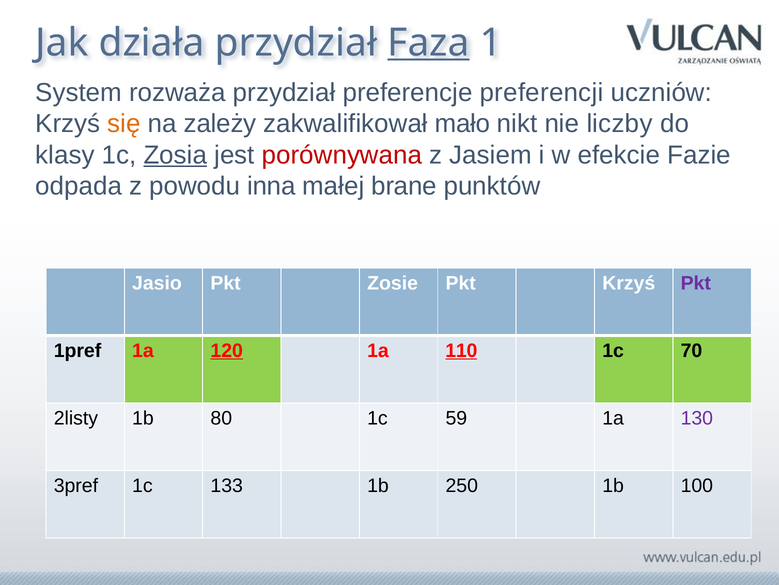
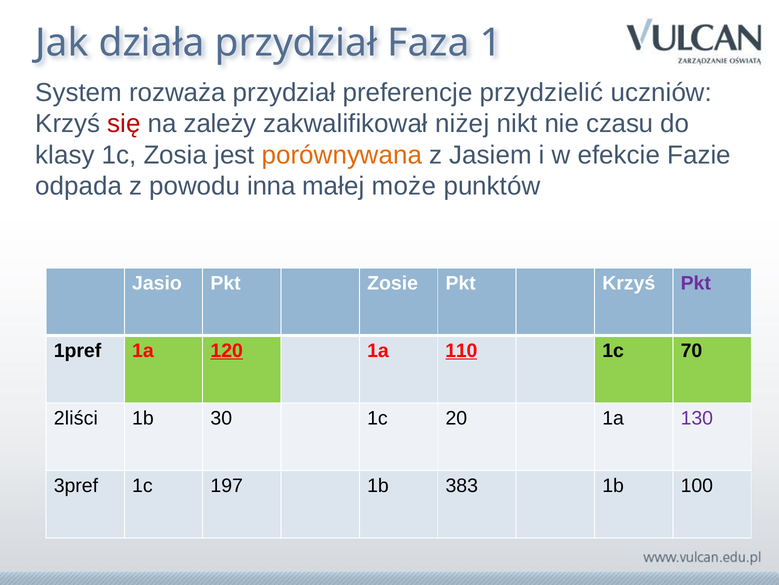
Faza underline: present -> none
preferencji: preferencji -> przydzielić
się colour: orange -> red
mało: mało -> niżej
liczby: liczby -> czasu
Zosia underline: present -> none
porównywana colour: red -> orange
brane: brane -> może
2listy: 2listy -> 2liści
80: 80 -> 30
59: 59 -> 20
133: 133 -> 197
250: 250 -> 383
